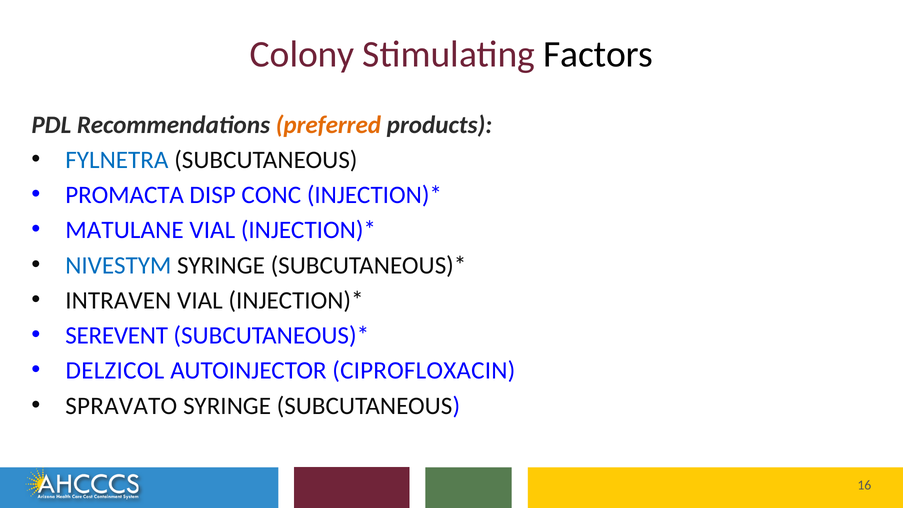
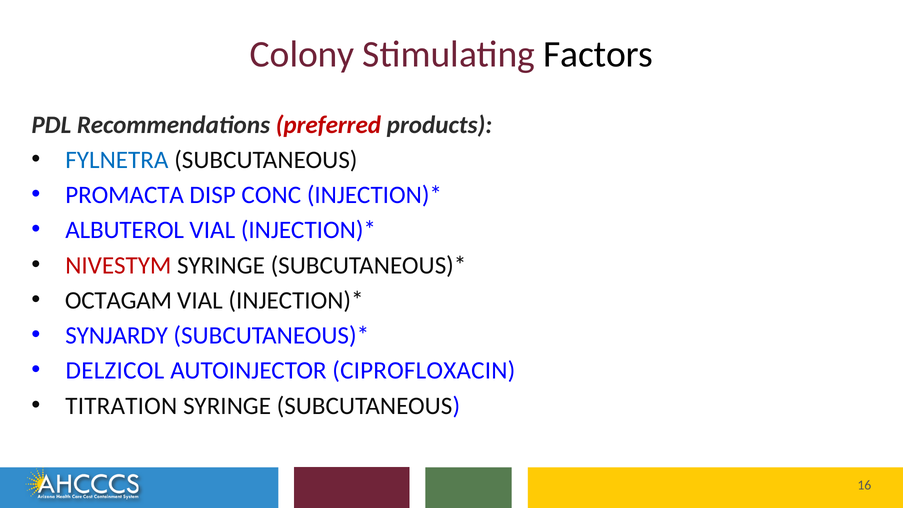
preferred colour: orange -> red
MATULANE: MATULANE -> ALBUTEROL
NIVESTYM colour: blue -> red
INTRAVEN: INTRAVEN -> OCTAGAM
SEREVENT: SEREVENT -> SYNJARDY
SPRAVATO: SPRAVATO -> TITRATION
